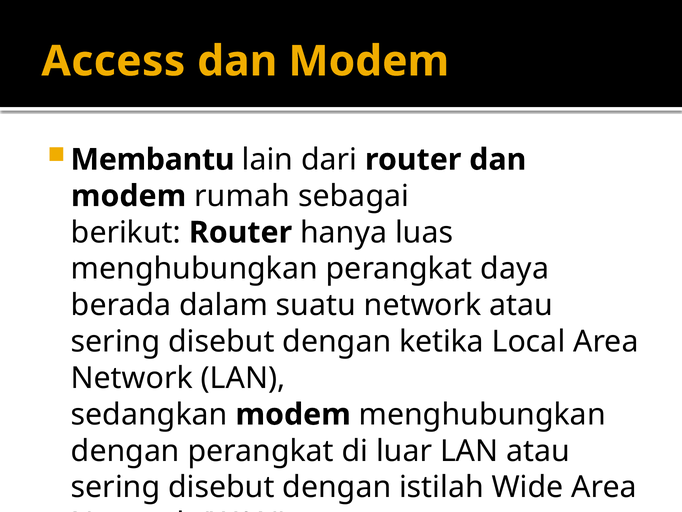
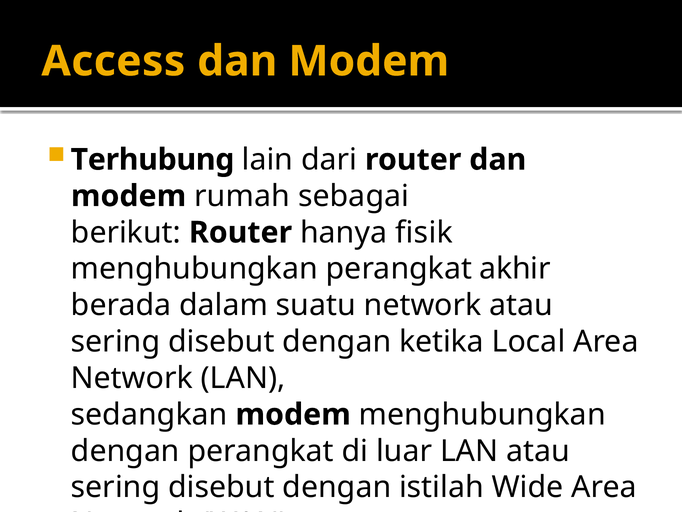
Membantu: Membantu -> Terhubung
luas: luas -> fisik
daya: daya -> akhir
